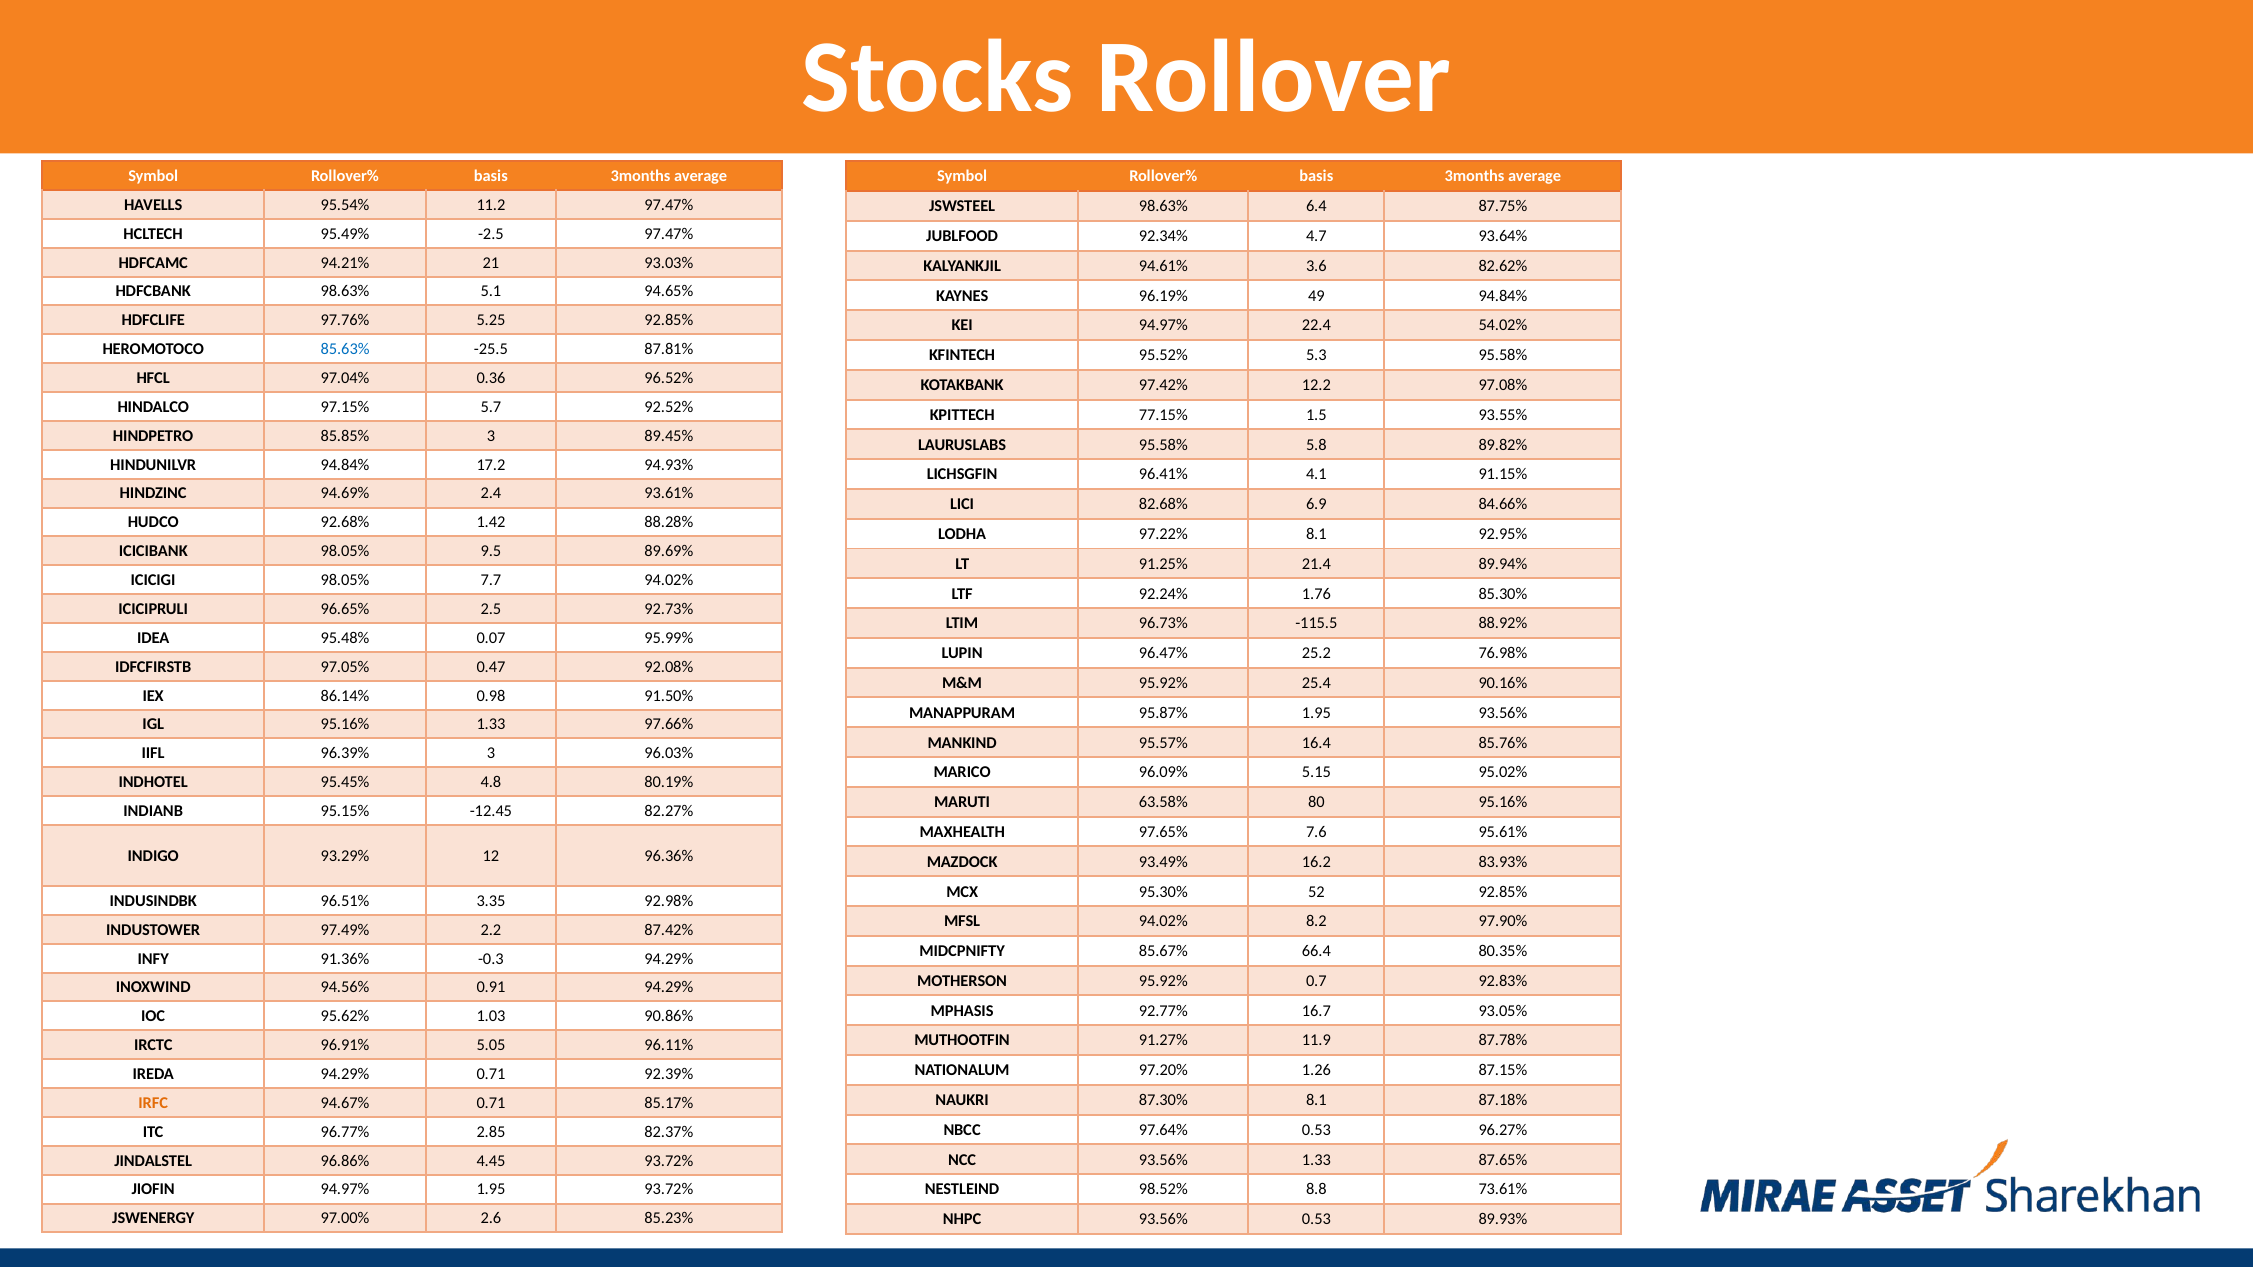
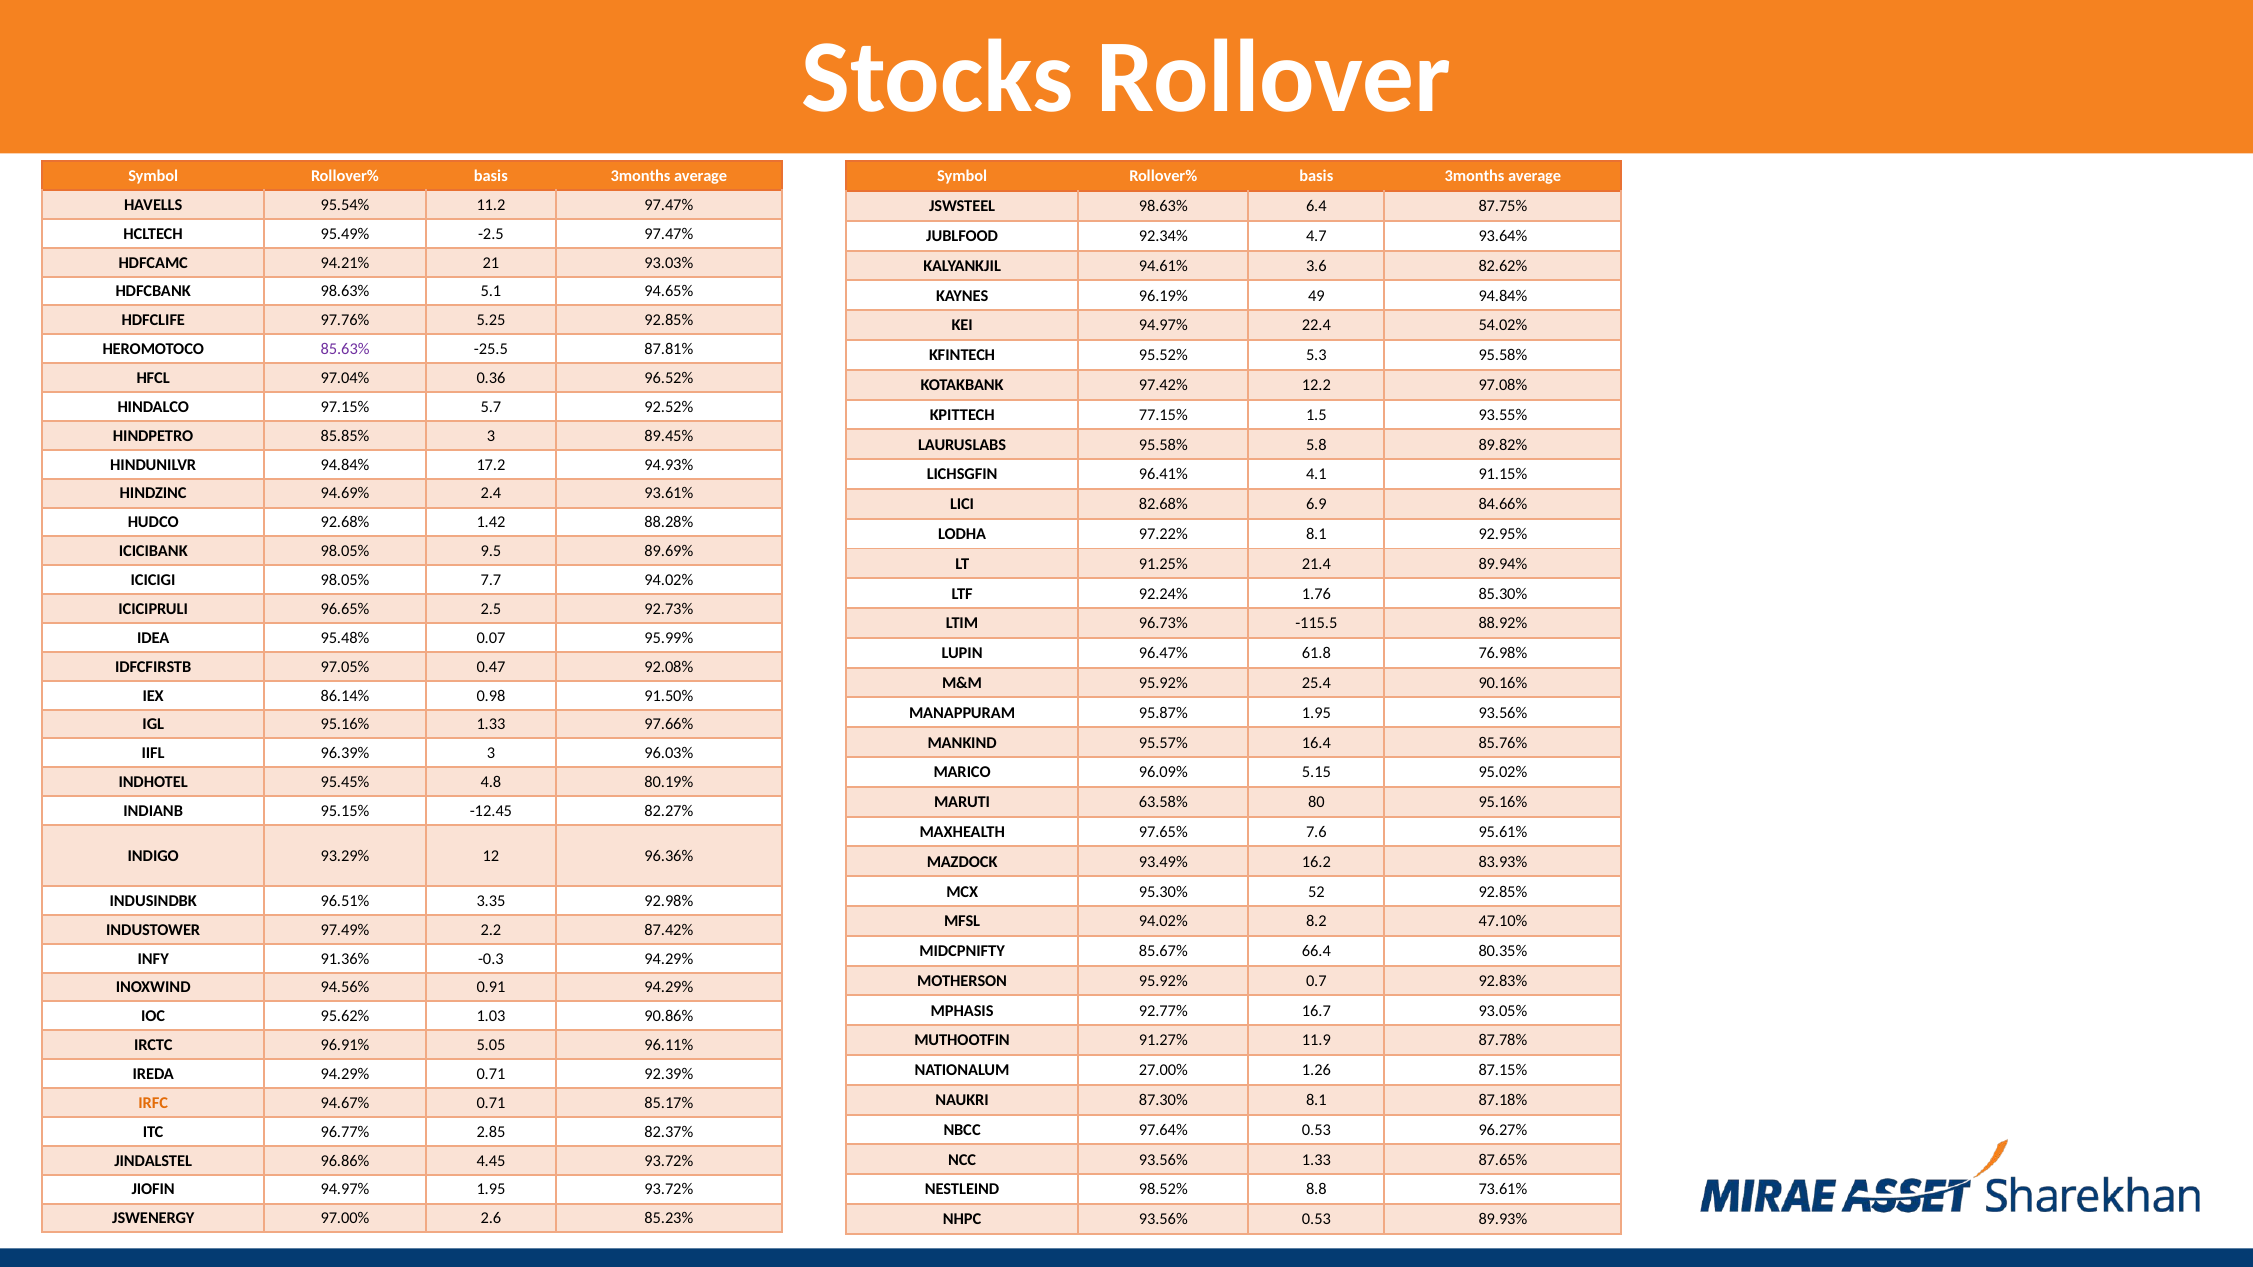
85.63% colour: blue -> purple
25.2: 25.2 -> 61.8
97.90%: 97.90% -> 47.10%
97.20%: 97.20% -> 27.00%
